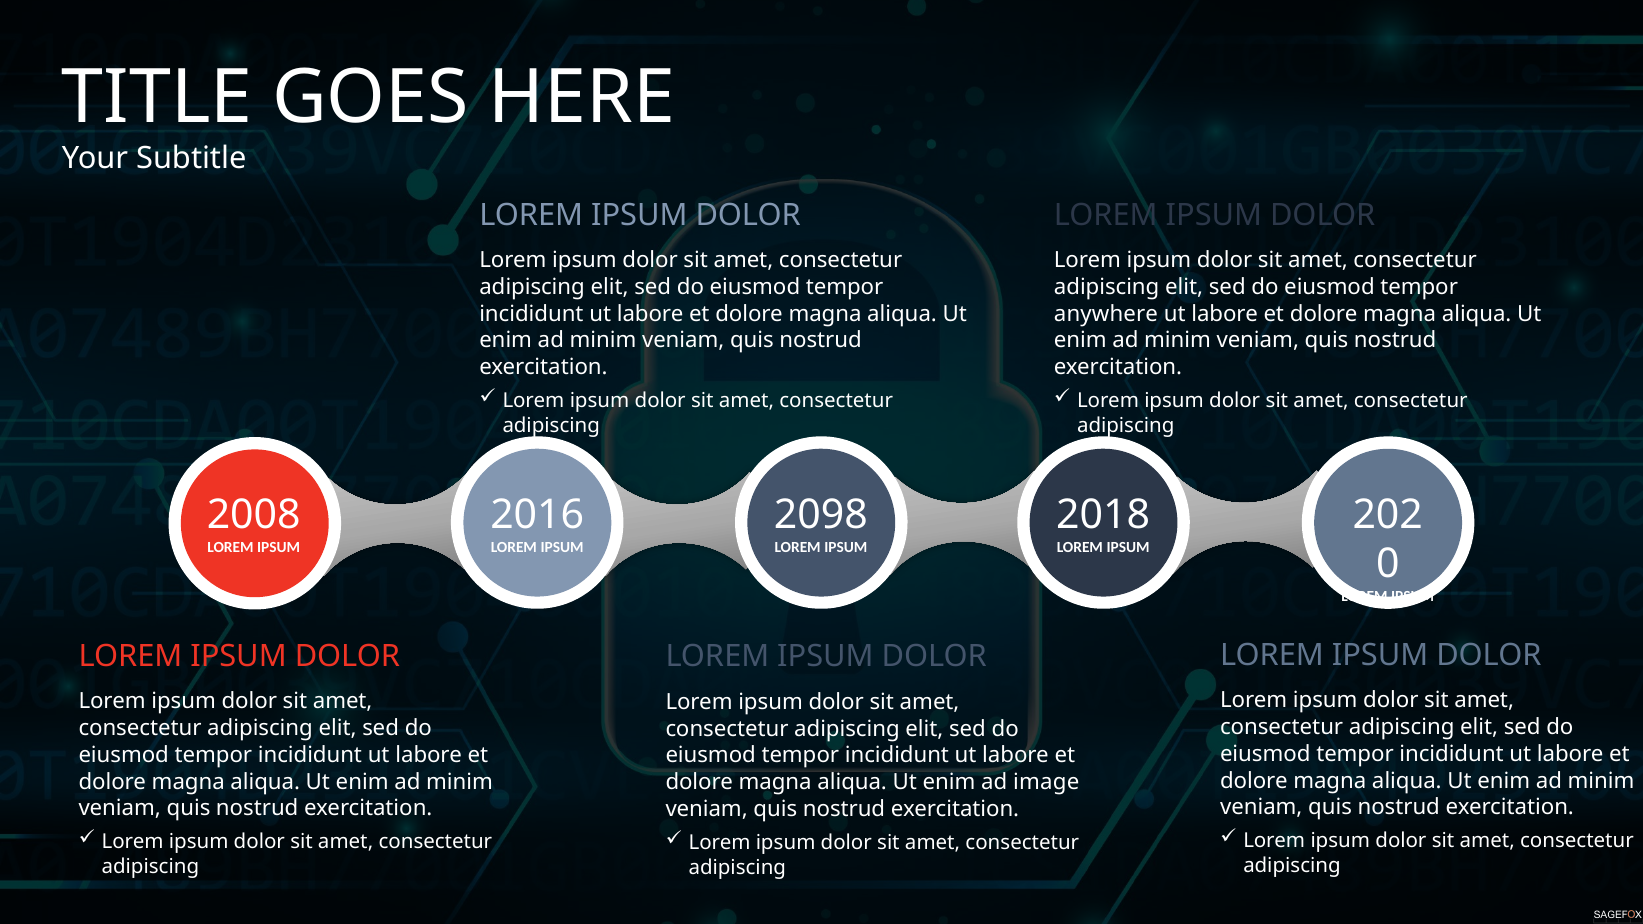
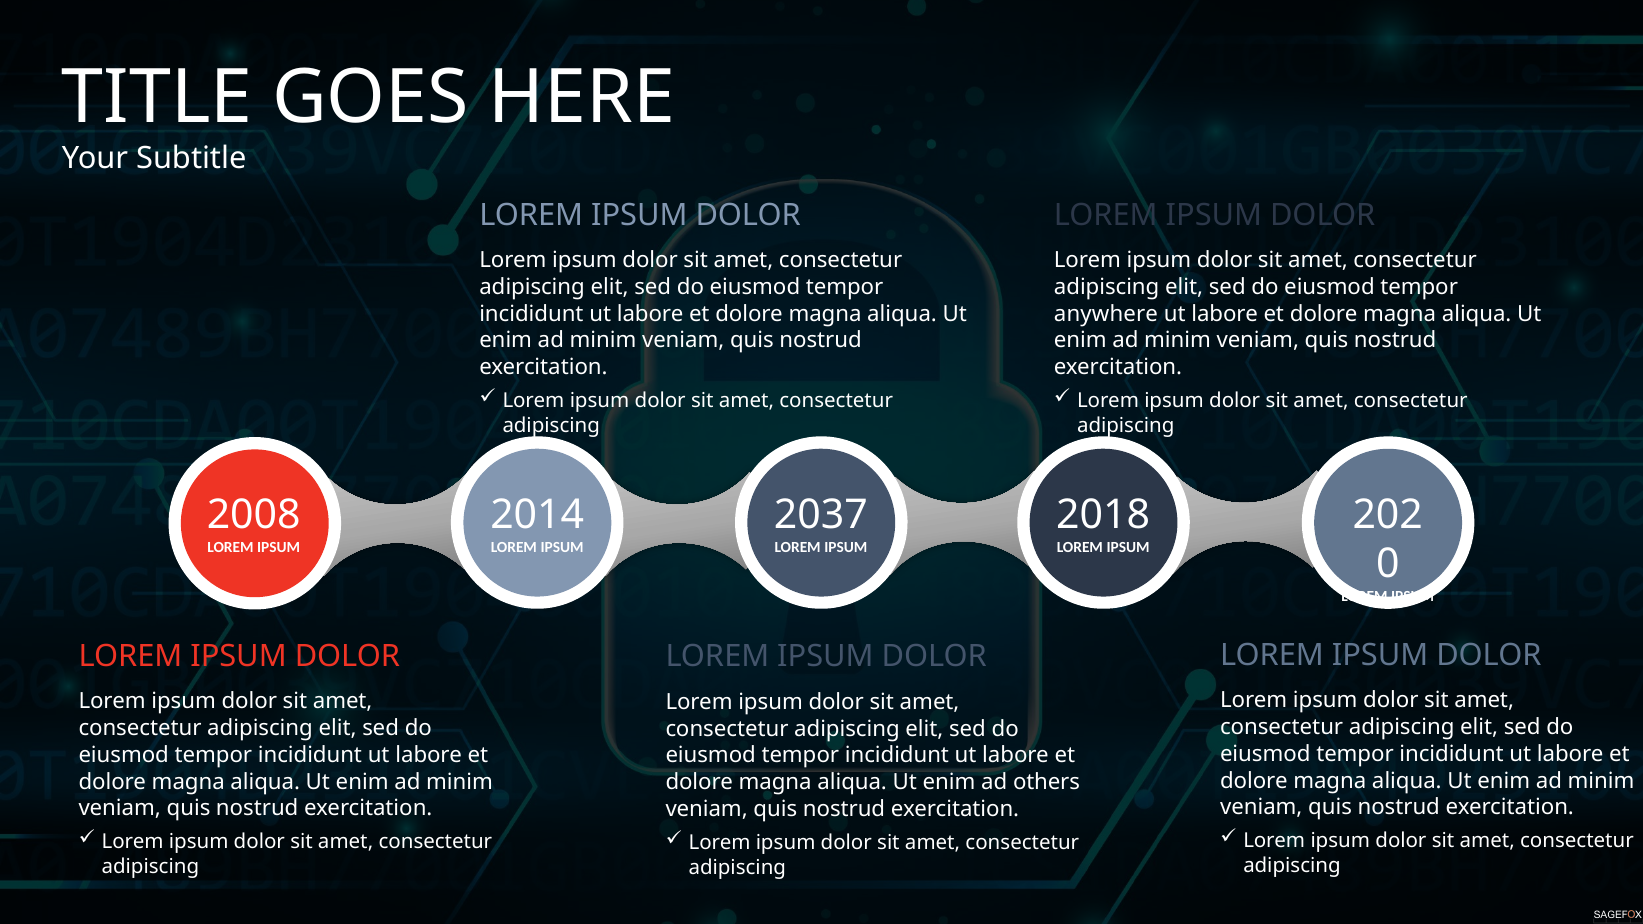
2016: 2016 -> 2014
2098: 2098 -> 2037
image: image -> others
